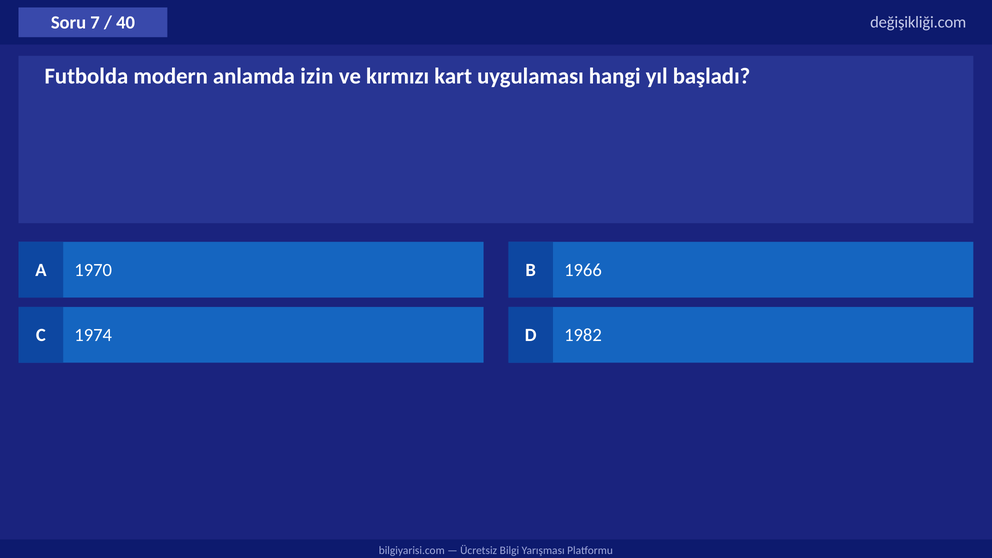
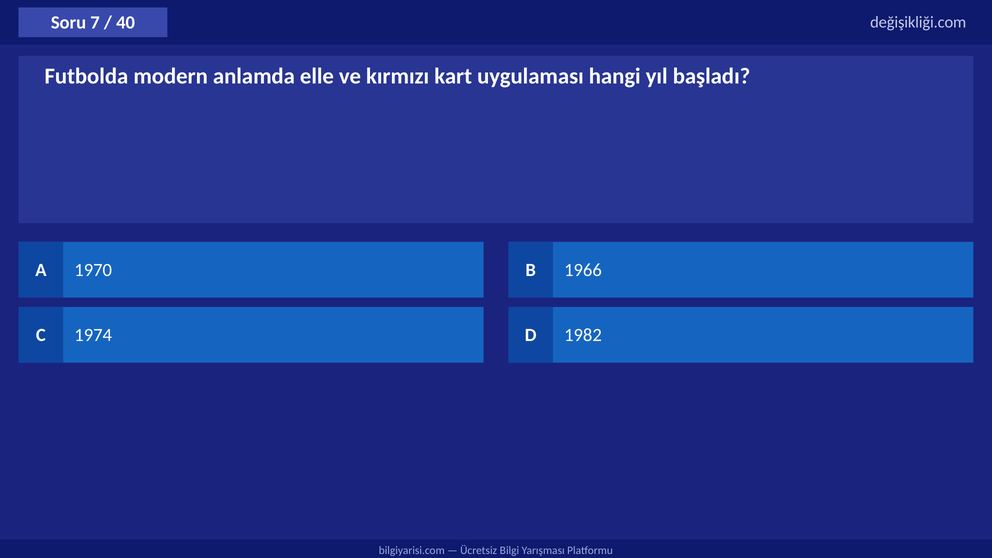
izin: izin -> elle
